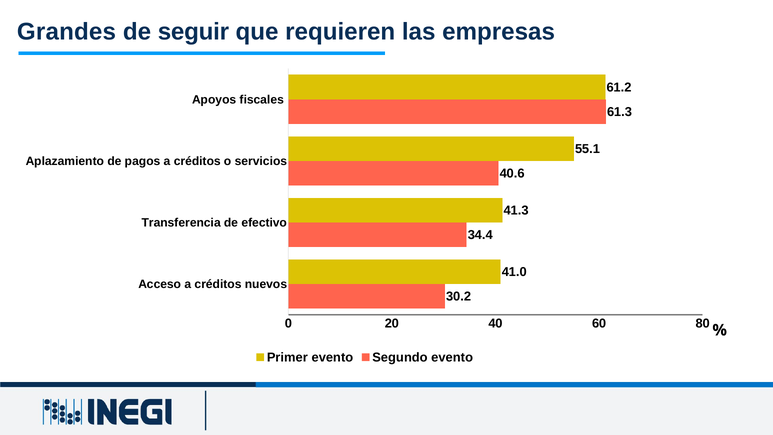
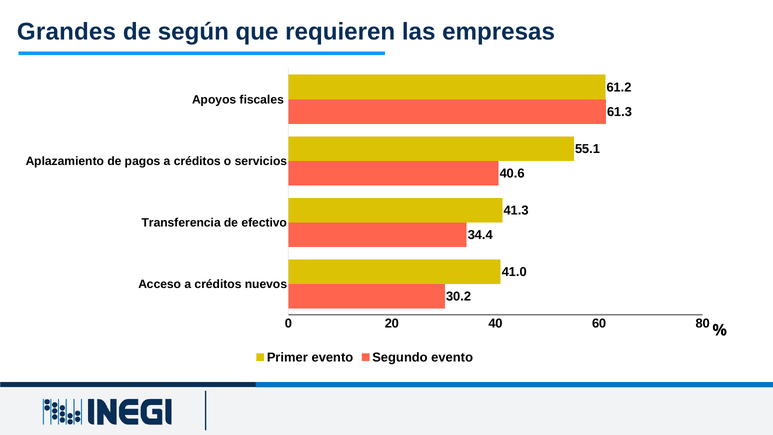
seguir: seguir -> según
